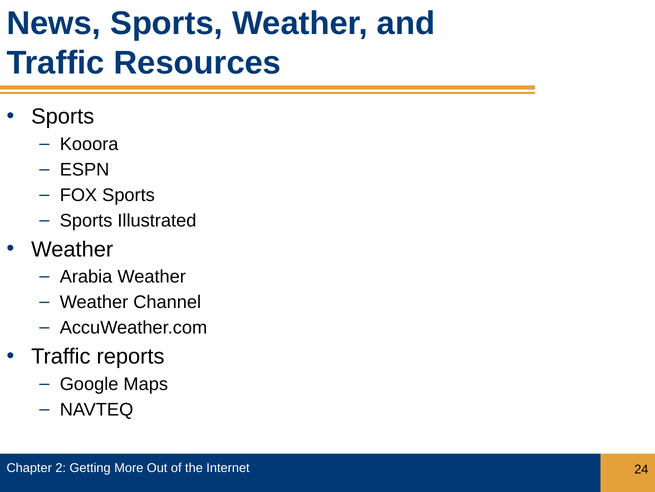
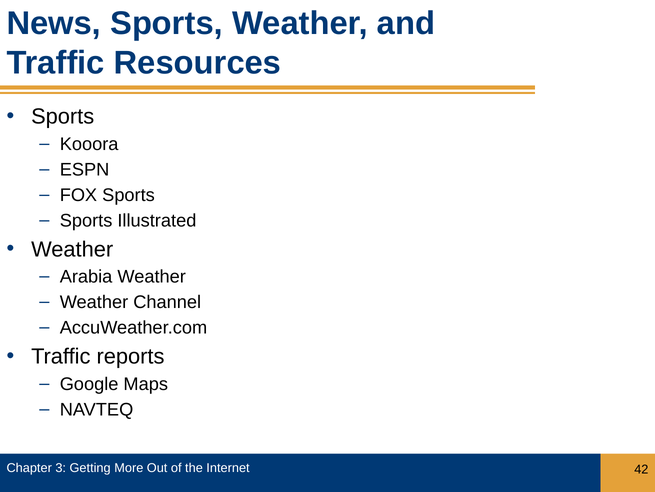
2: 2 -> 3
24: 24 -> 42
